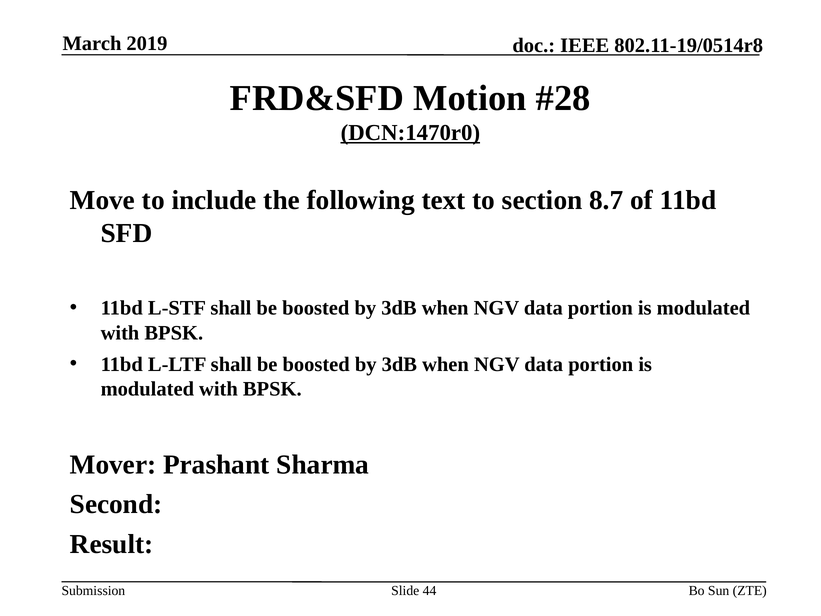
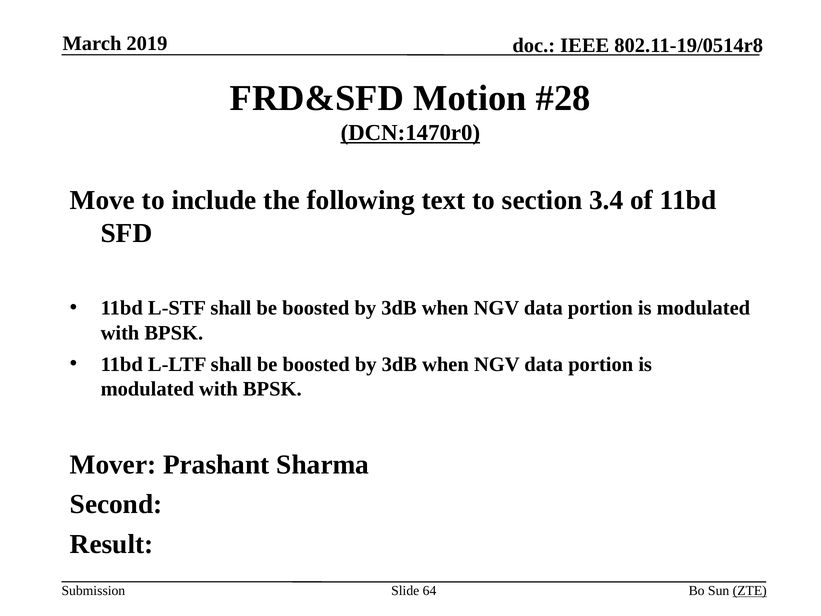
8.7: 8.7 -> 3.4
44: 44 -> 64
ZTE underline: none -> present
